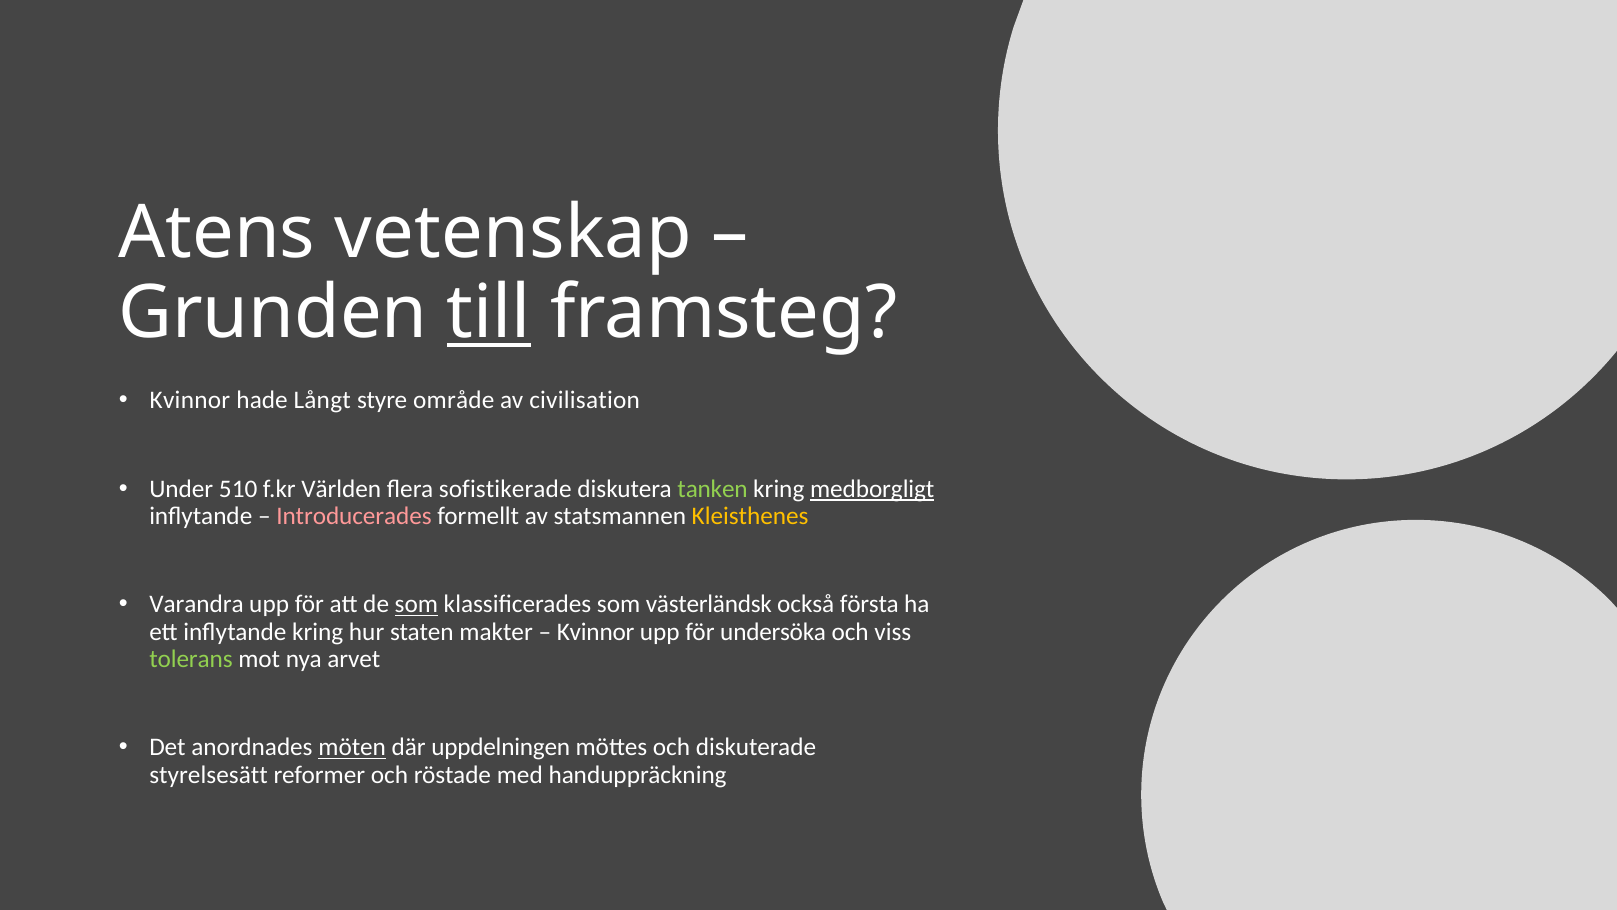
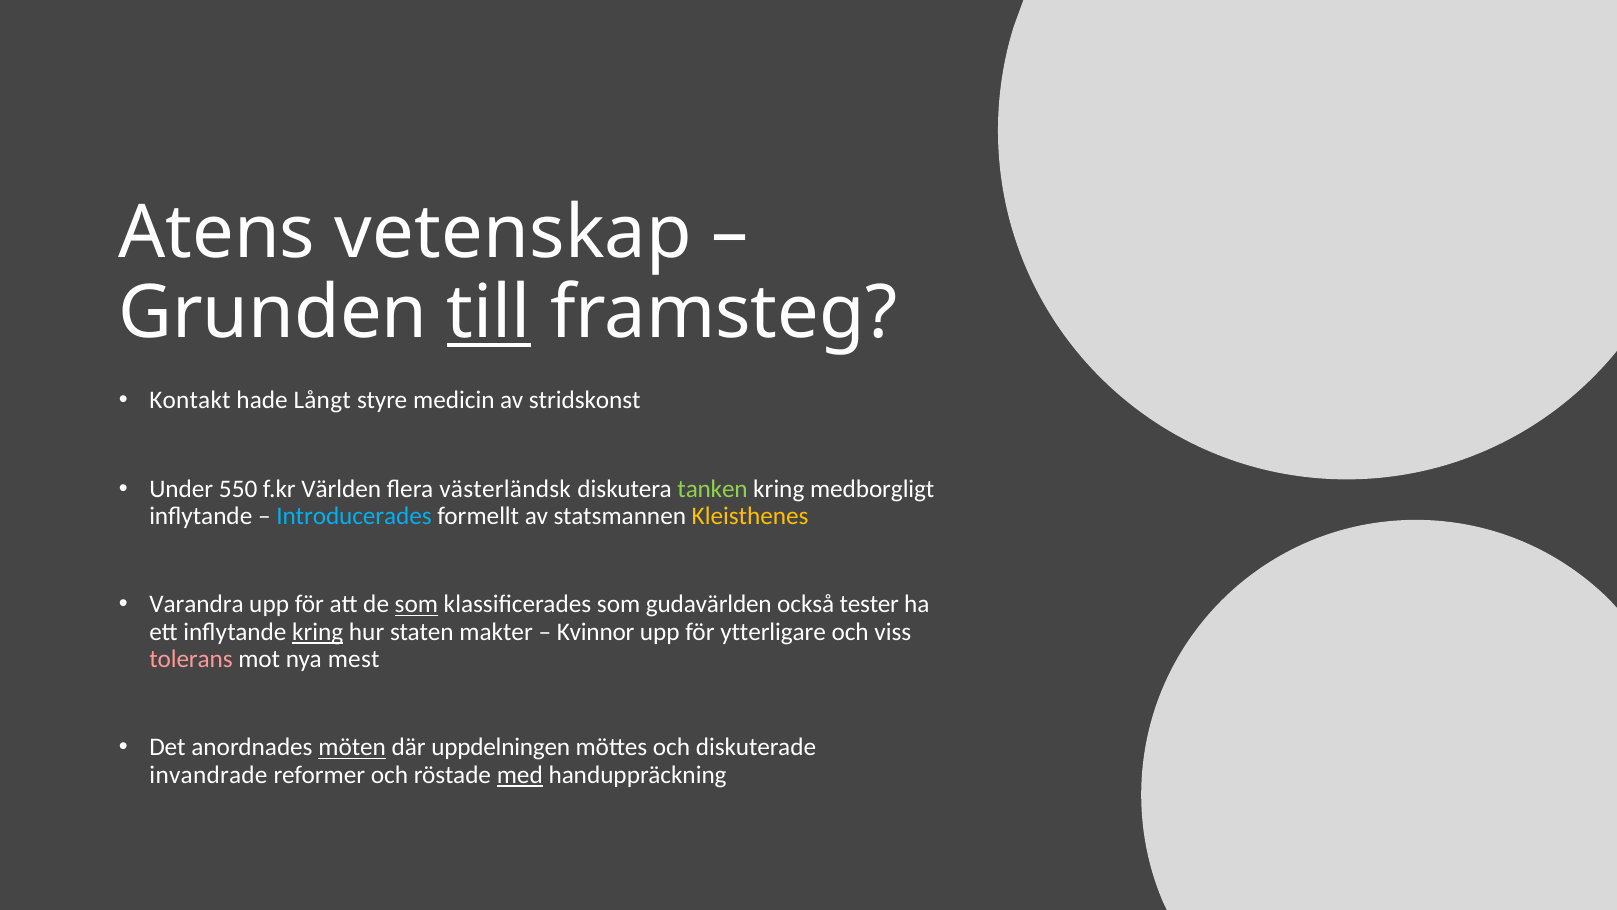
Kvinnor at (190, 400): Kvinnor -> Kontakt
område: område -> medicin
civilisation: civilisation -> stridskonst
510: 510 -> 550
sofistikerade: sofistikerade -> västerländsk
medborgligt underline: present -> none
Introducerades colour: pink -> light blue
västerländsk: västerländsk -> gudavärlden
första: första -> tester
kring at (318, 632) underline: none -> present
undersöka: undersöka -> ytterligare
tolerans colour: light green -> pink
arvet: arvet -> mest
styrelsesätt: styrelsesätt -> invandrade
med underline: none -> present
